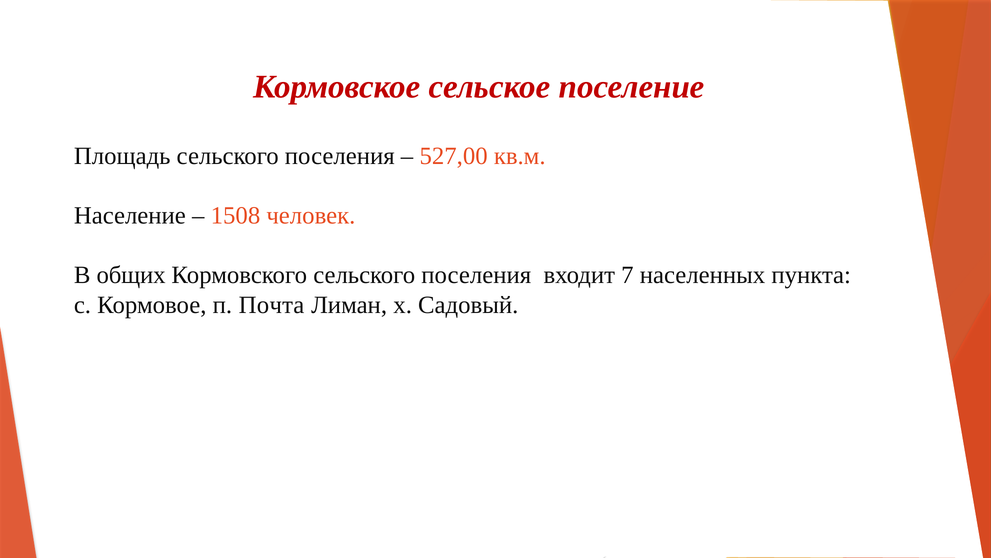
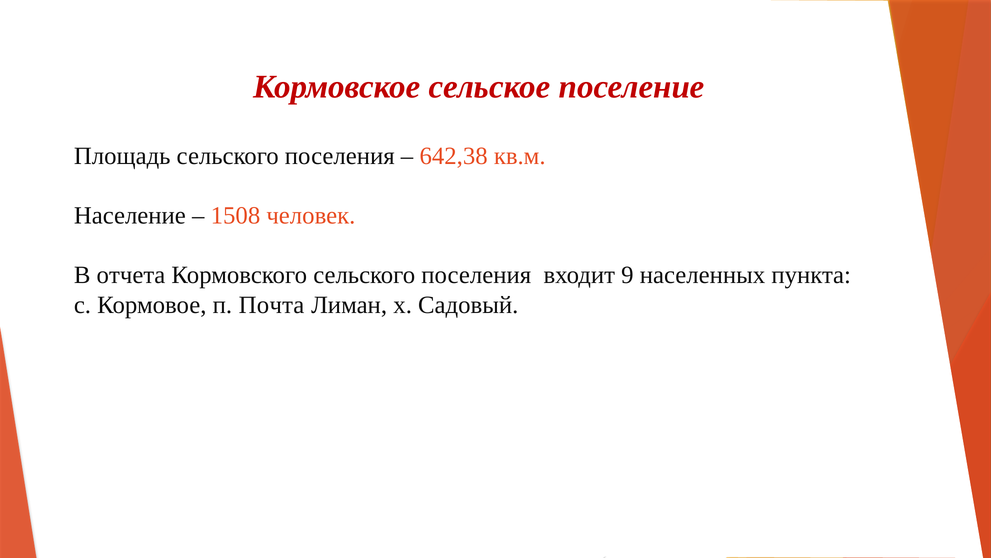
527,00: 527,00 -> 642,38
общих: общих -> отчета
7: 7 -> 9
